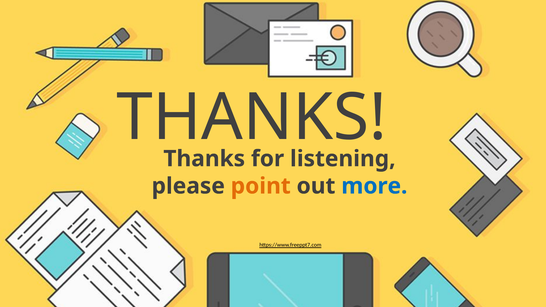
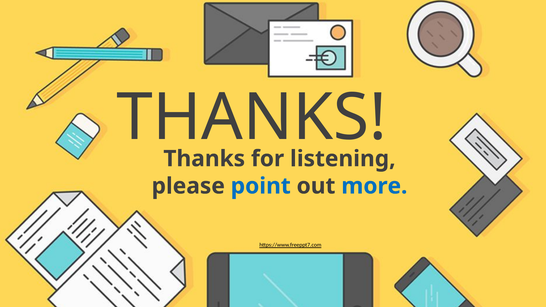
point colour: orange -> blue
